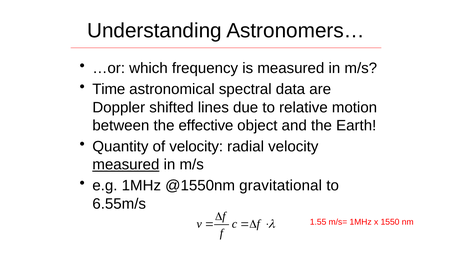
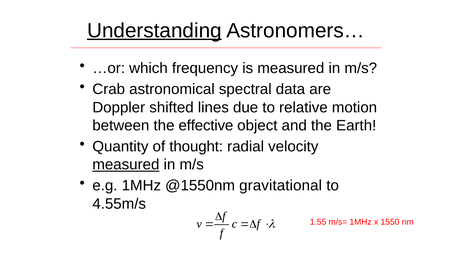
Understanding underline: none -> present
Time: Time -> Crab
of velocity: velocity -> thought
6.55m/s: 6.55m/s -> 4.55m/s
